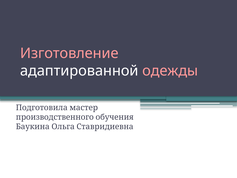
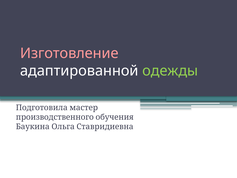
одежды colour: pink -> light green
